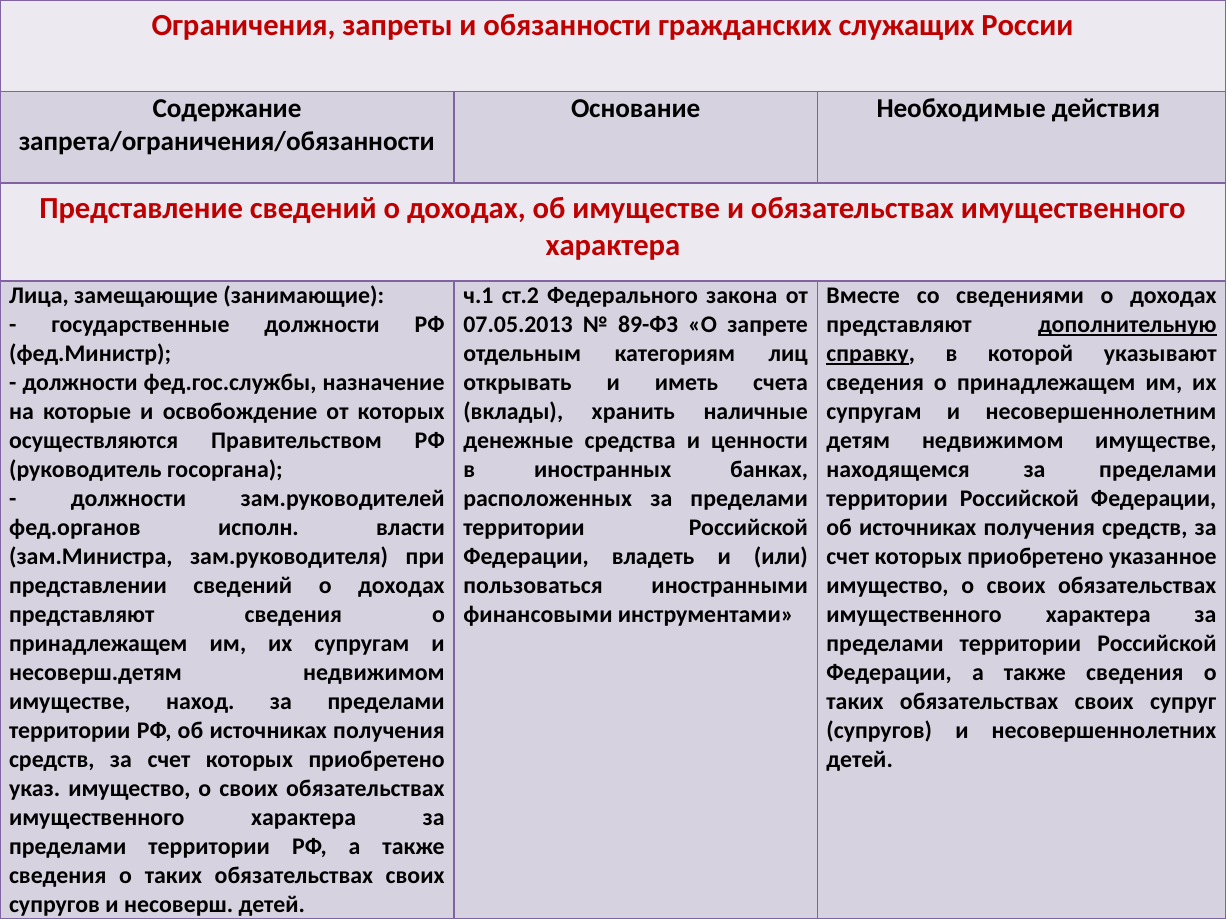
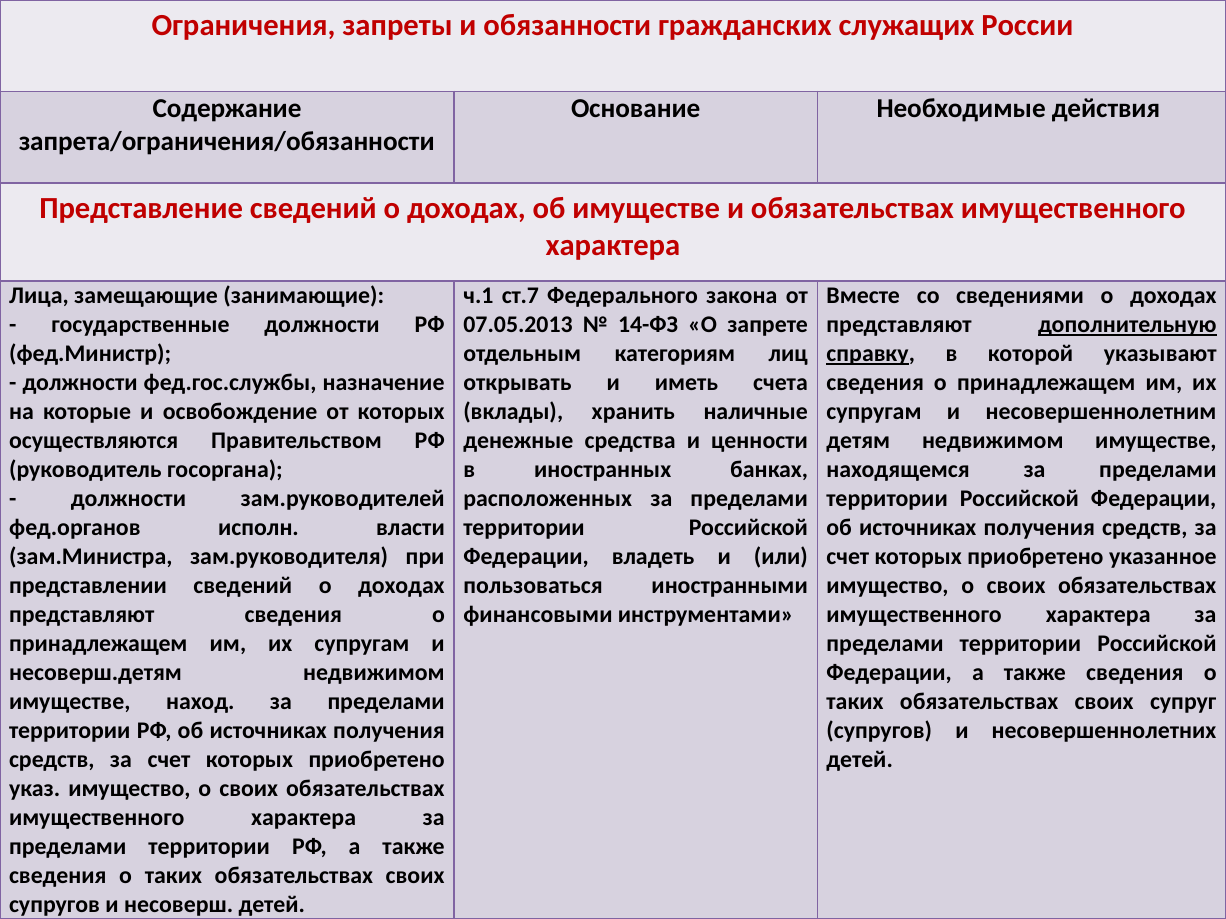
ст.2: ст.2 -> ст.7
89-ФЗ: 89-ФЗ -> 14-ФЗ
